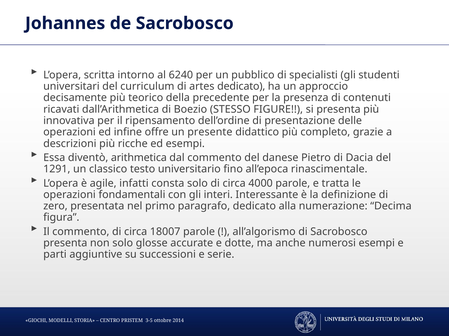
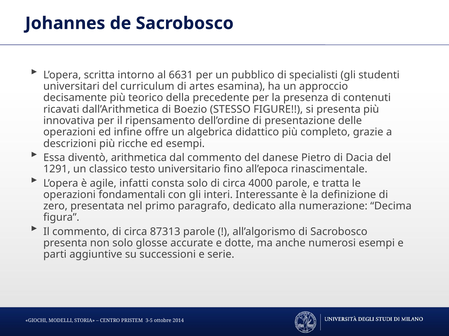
6240: 6240 -> 6631
artes dedicato: dedicato -> esamina
presente: presente -> algebrica
18007: 18007 -> 87313
